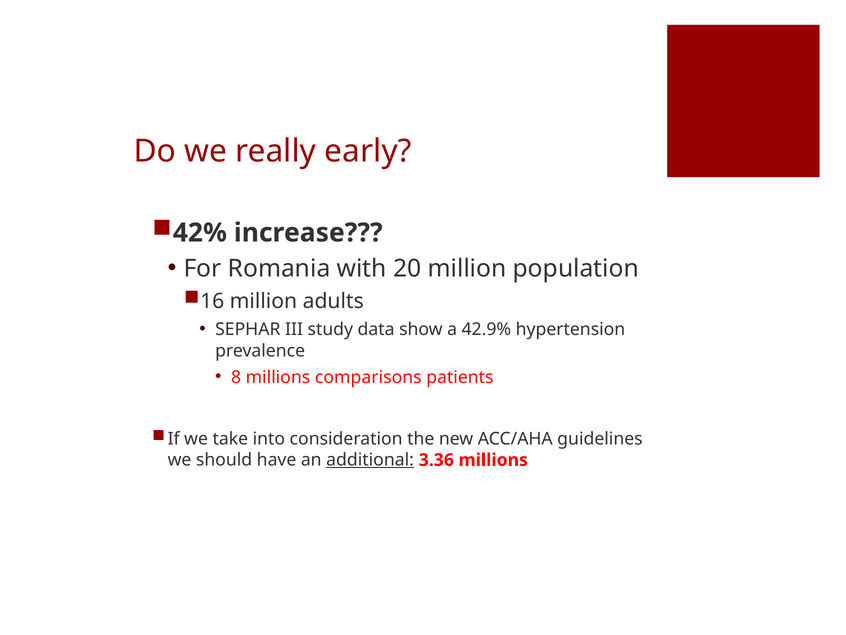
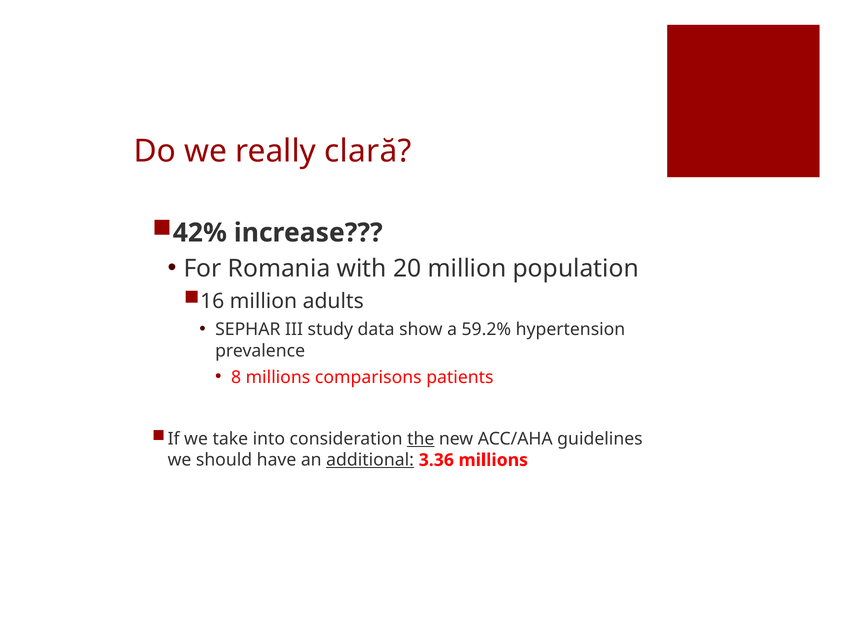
early: early -> clară
42.9%: 42.9% -> 59.2%
the underline: none -> present
